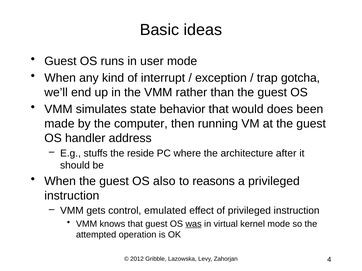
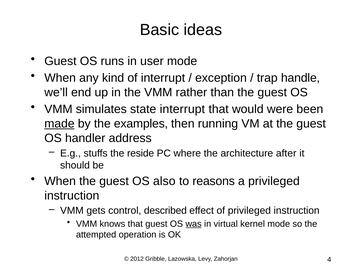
gotcha: gotcha -> handle
state behavior: behavior -> interrupt
does: does -> were
made underline: none -> present
computer: computer -> examples
emulated: emulated -> described
